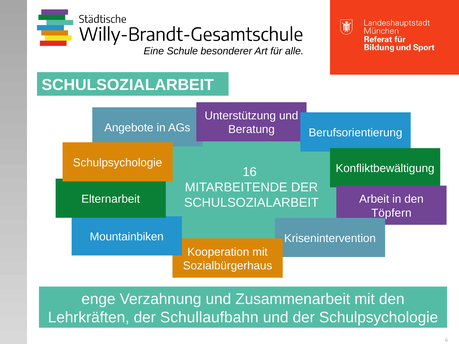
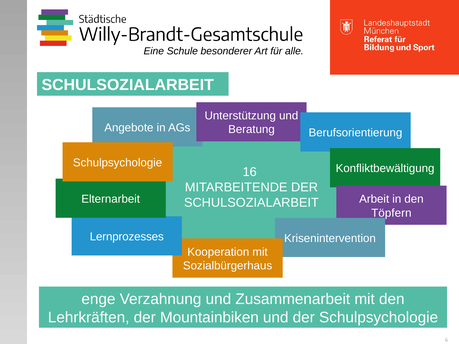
Mountainbiken: Mountainbiken -> Lernprozesses
Schullaufbahn: Schullaufbahn -> Mountainbiken
